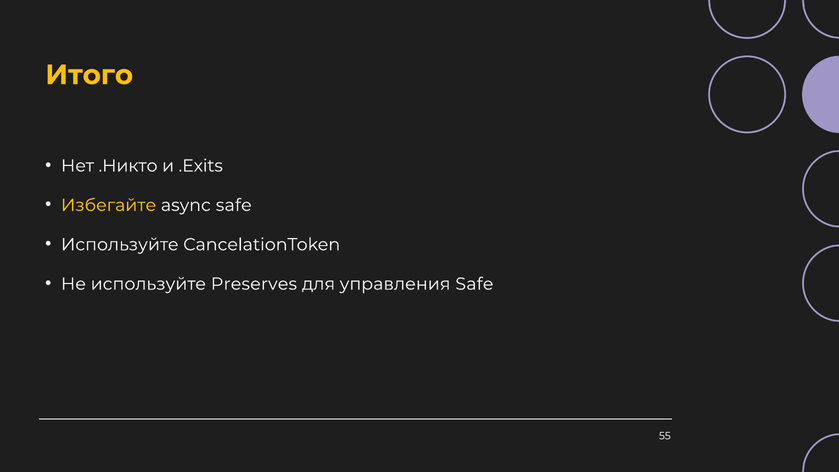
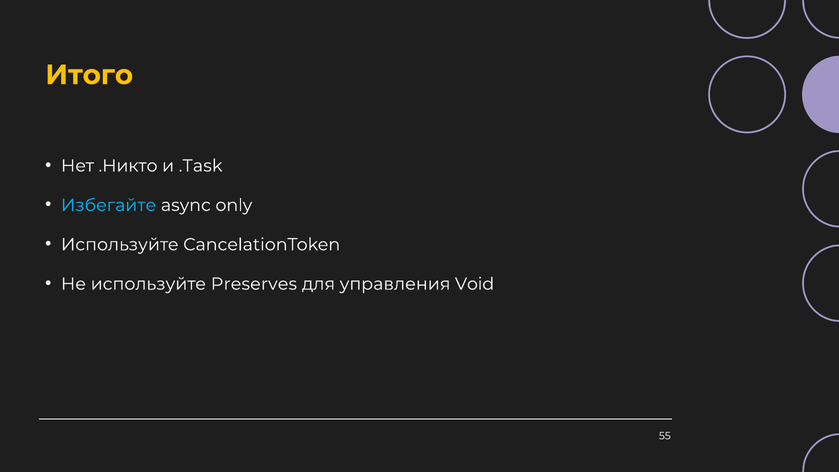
.Exits: .Exits -> .Task
Избегайте colour: yellow -> light blue
async safe: safe -> only
управления Safe: Safe -> Void
